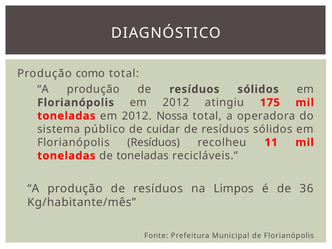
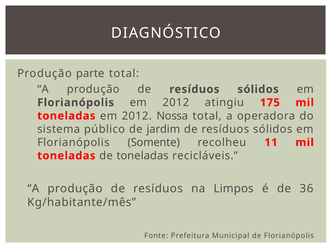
como: como -> parte
cuidar: cuidar -> jardim
Florianópolis Resíduos: Resíduos -> Somente
